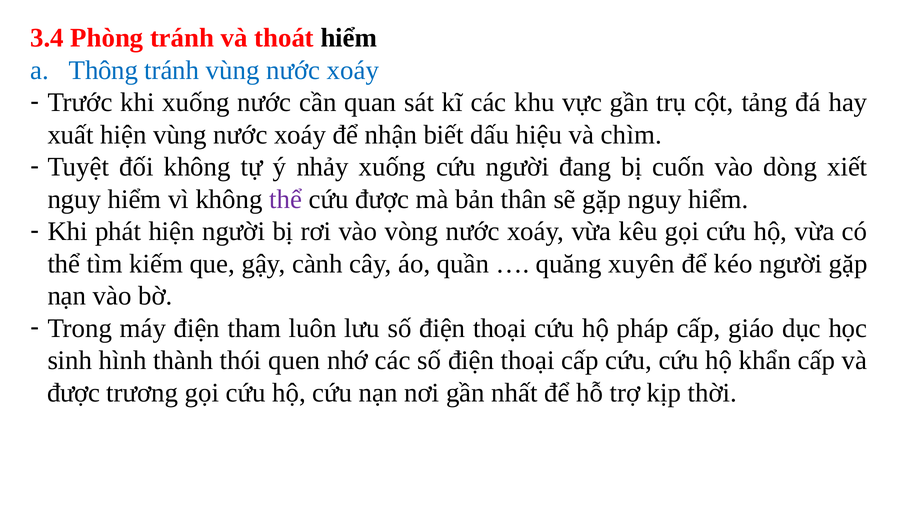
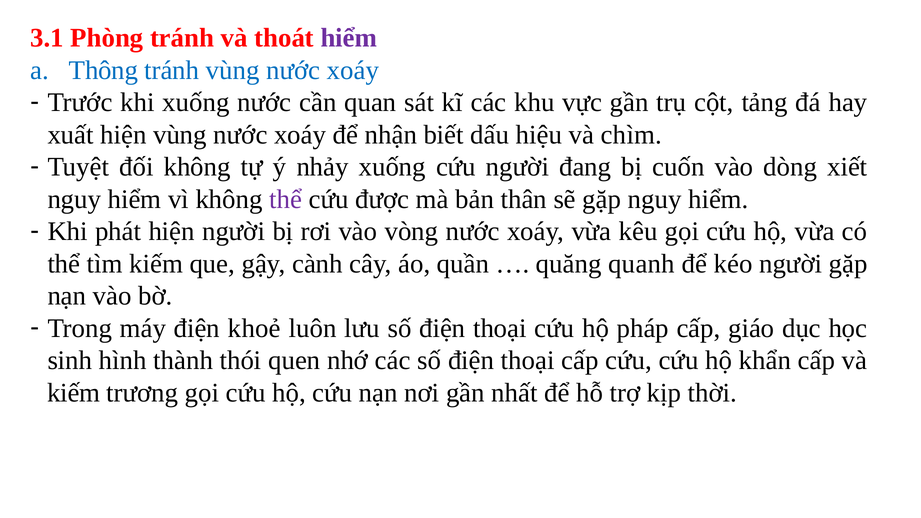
3.4: 3.4 -> 3.1
hiểm at (349, 38) colour: black -> purple
xuyên: xuyên -> quanh
tham: tham -> khoẻ
được at (74, 393): được -> kiếm
